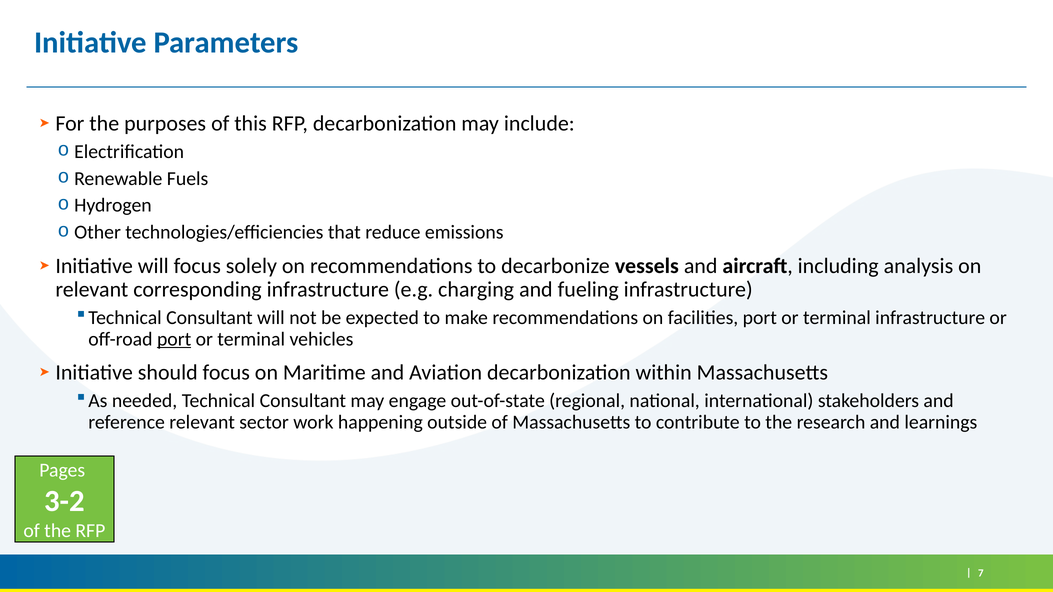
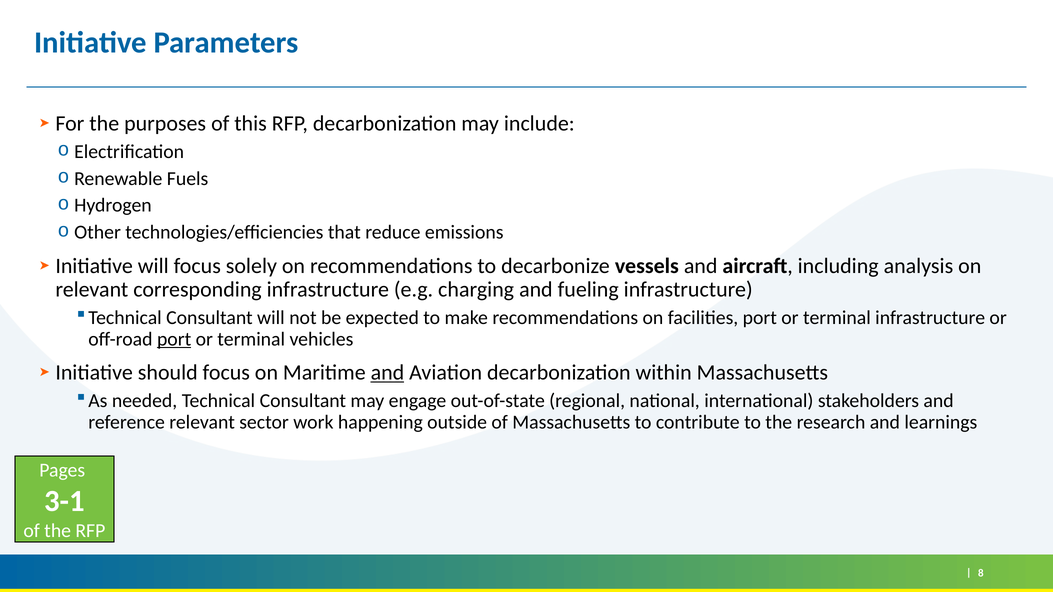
and at (387, 373) underline: none -> present
3-2: 3-2 -> 3-1
7: 7 -> 8
